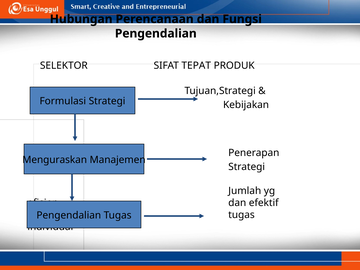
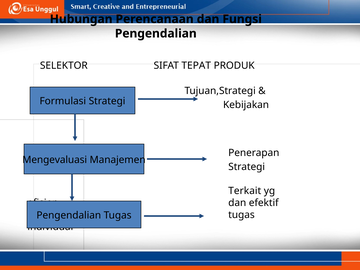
Menguraskan: Menguraskan -> Mengevaluasi
Jumlah: Jumlah -> Terkait
